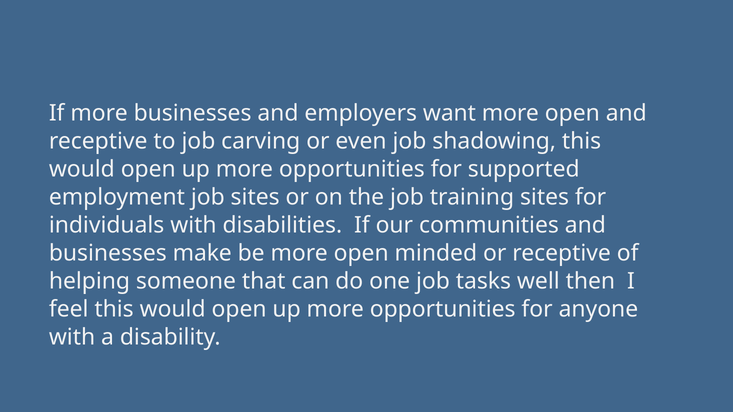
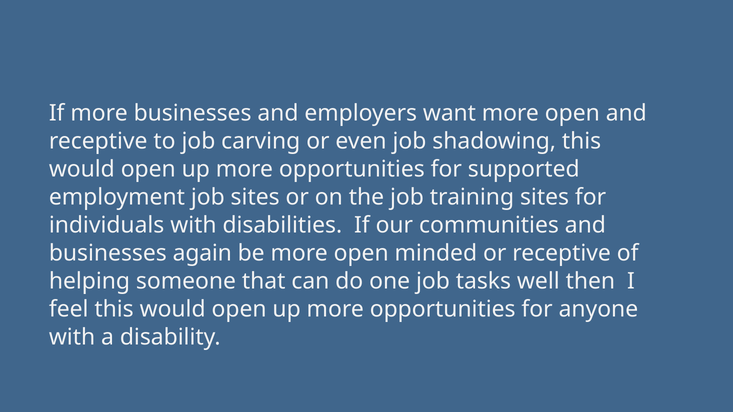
make: make -> again
